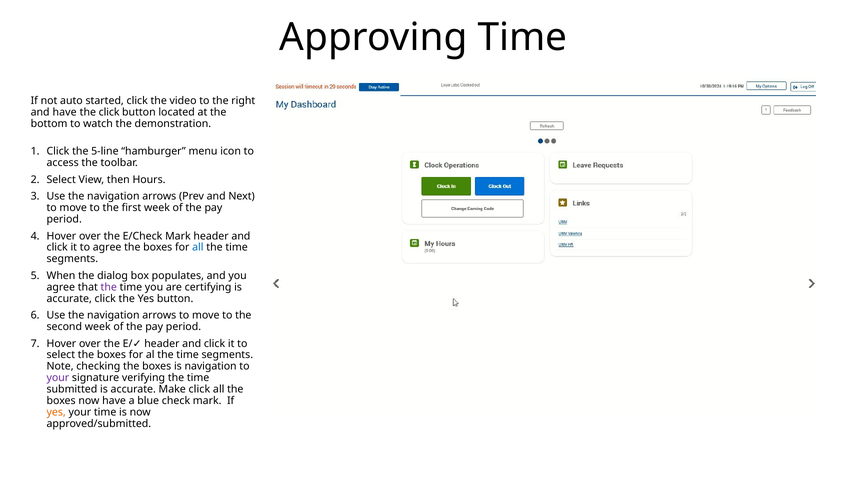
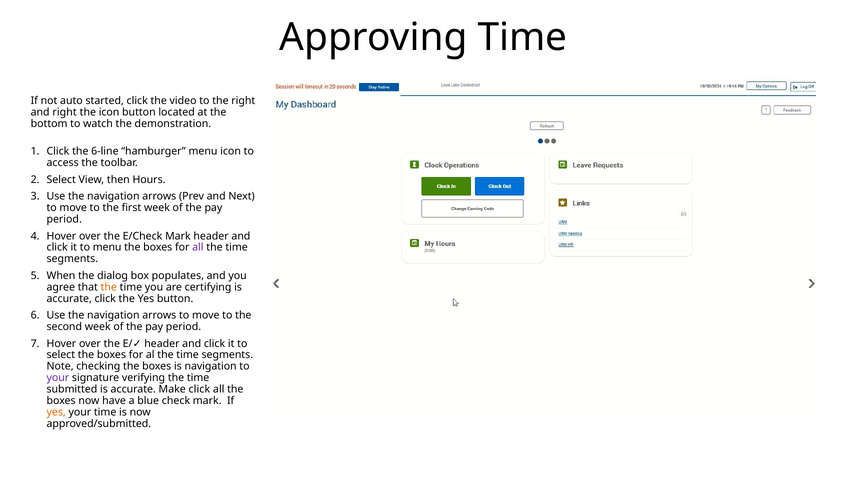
and have: have -> right
the click: click -> icon
5-line: 5-line -> 6-line
to agree: agree -> menu
all at (198, 247) colour: blue -> purple
the at (109, 287) colour: purple -> orange
